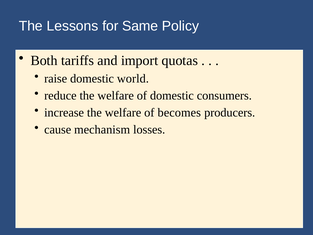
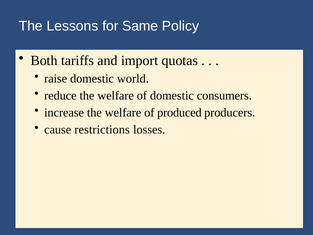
becomes: becomes -> produced
mechanism: mechanism -> restrictions
